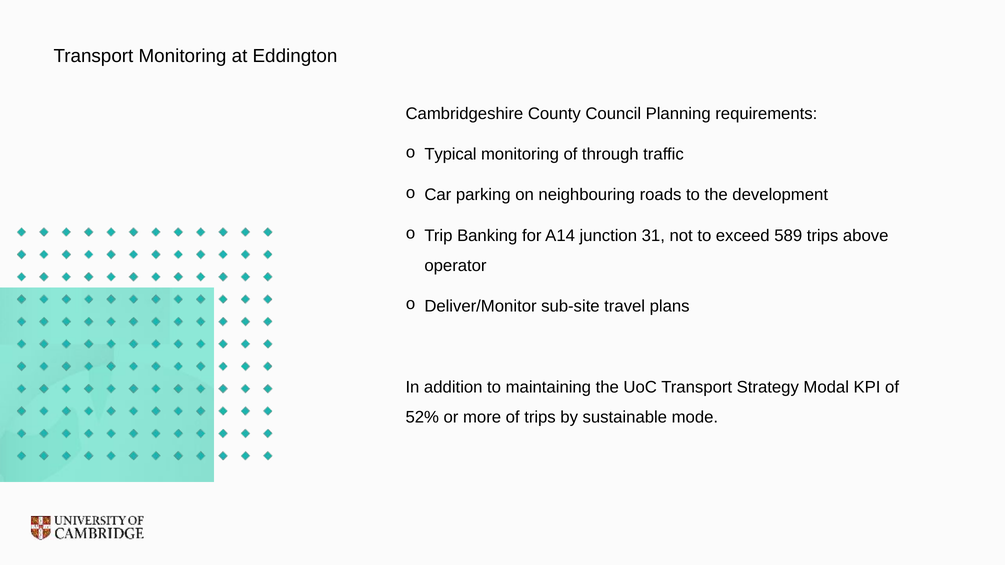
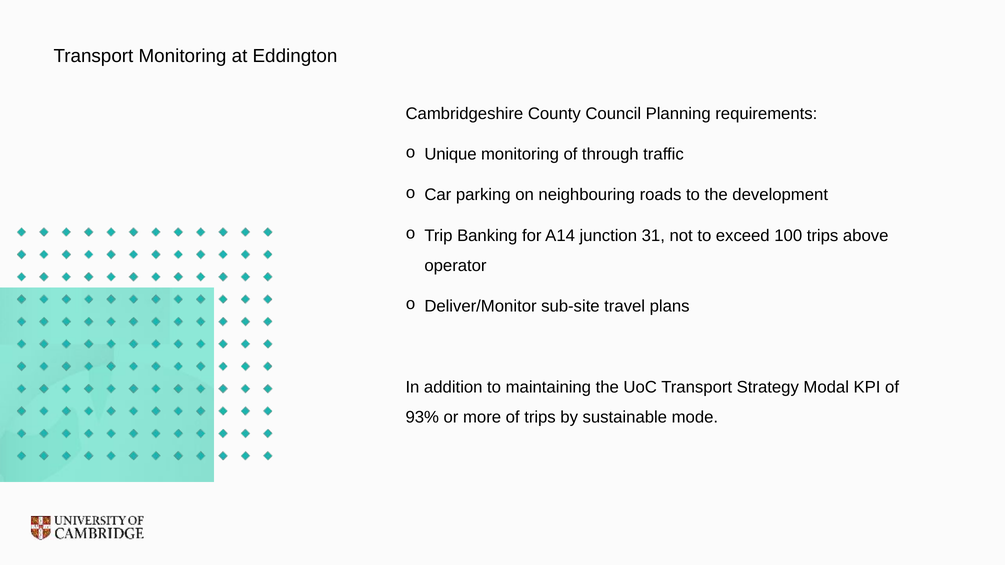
Typical: Typical -> Unique
589: 589 -> 100
52%: 52% -> 93%
